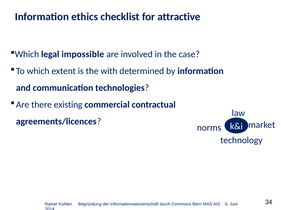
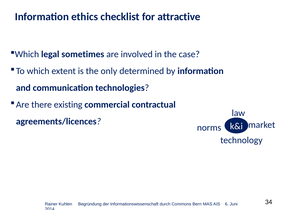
impossible: impossible -> sometimes
with: with -> only
